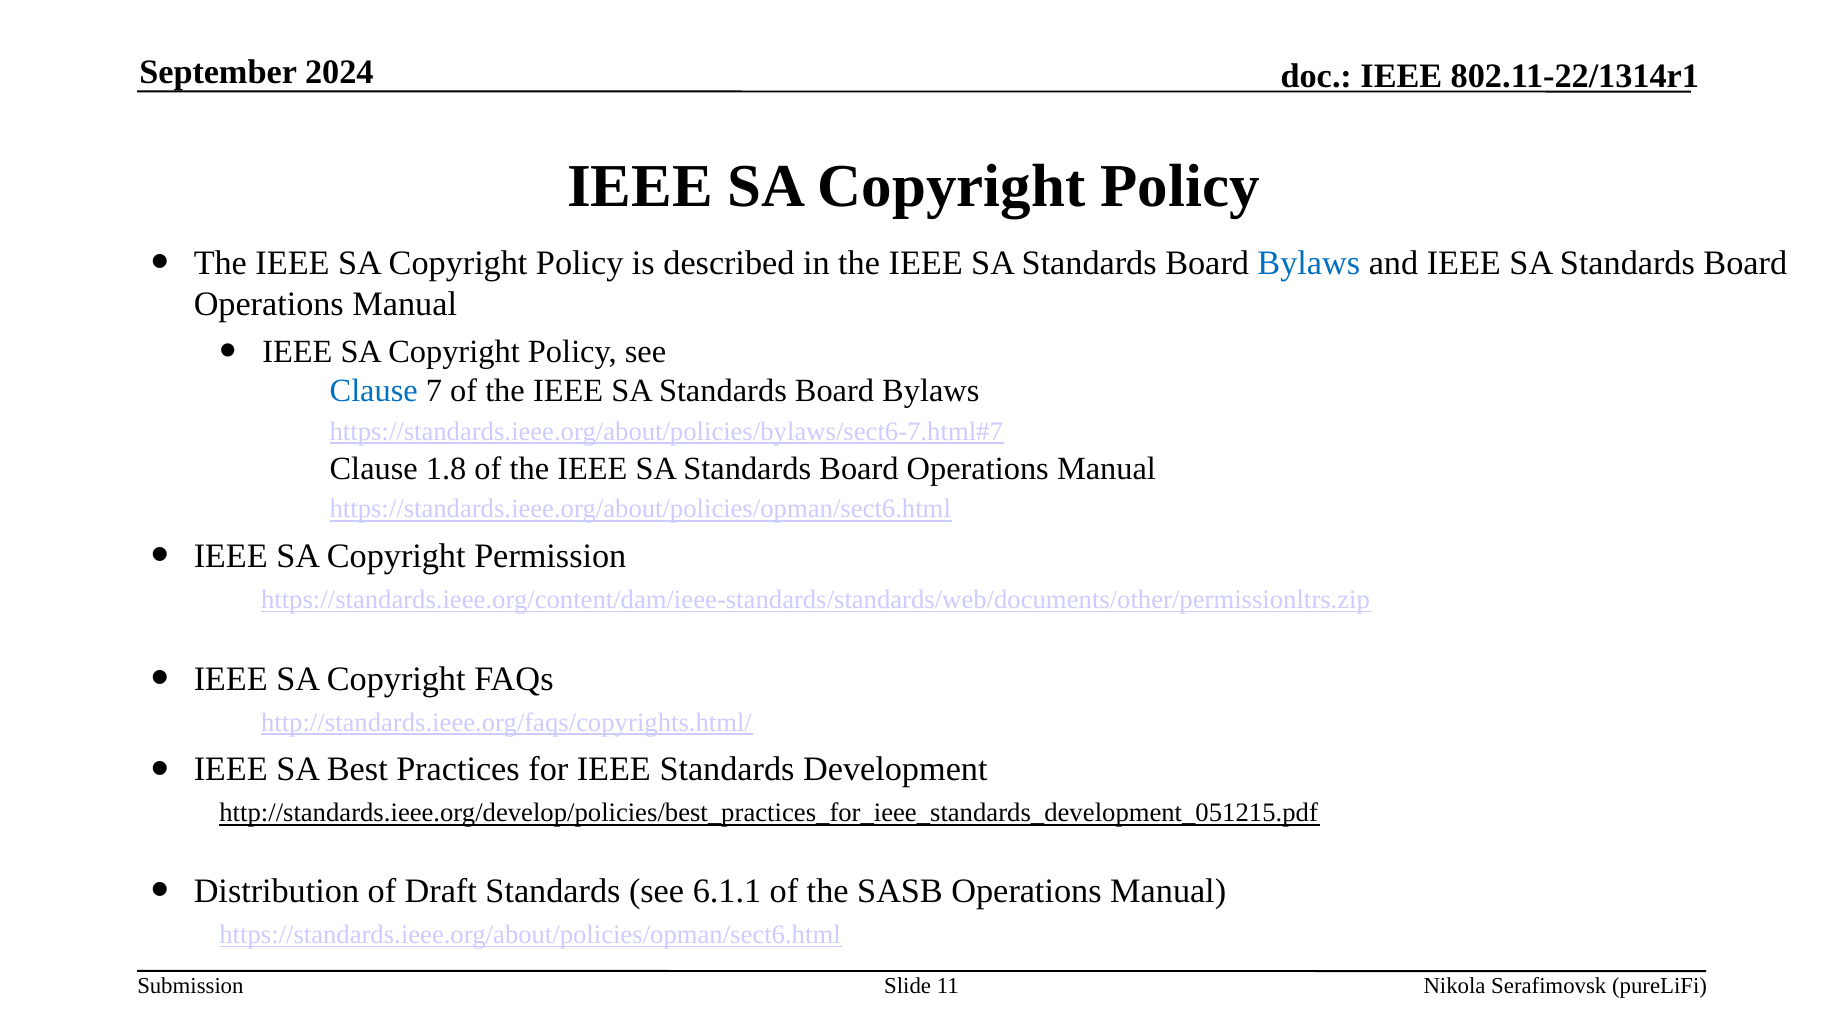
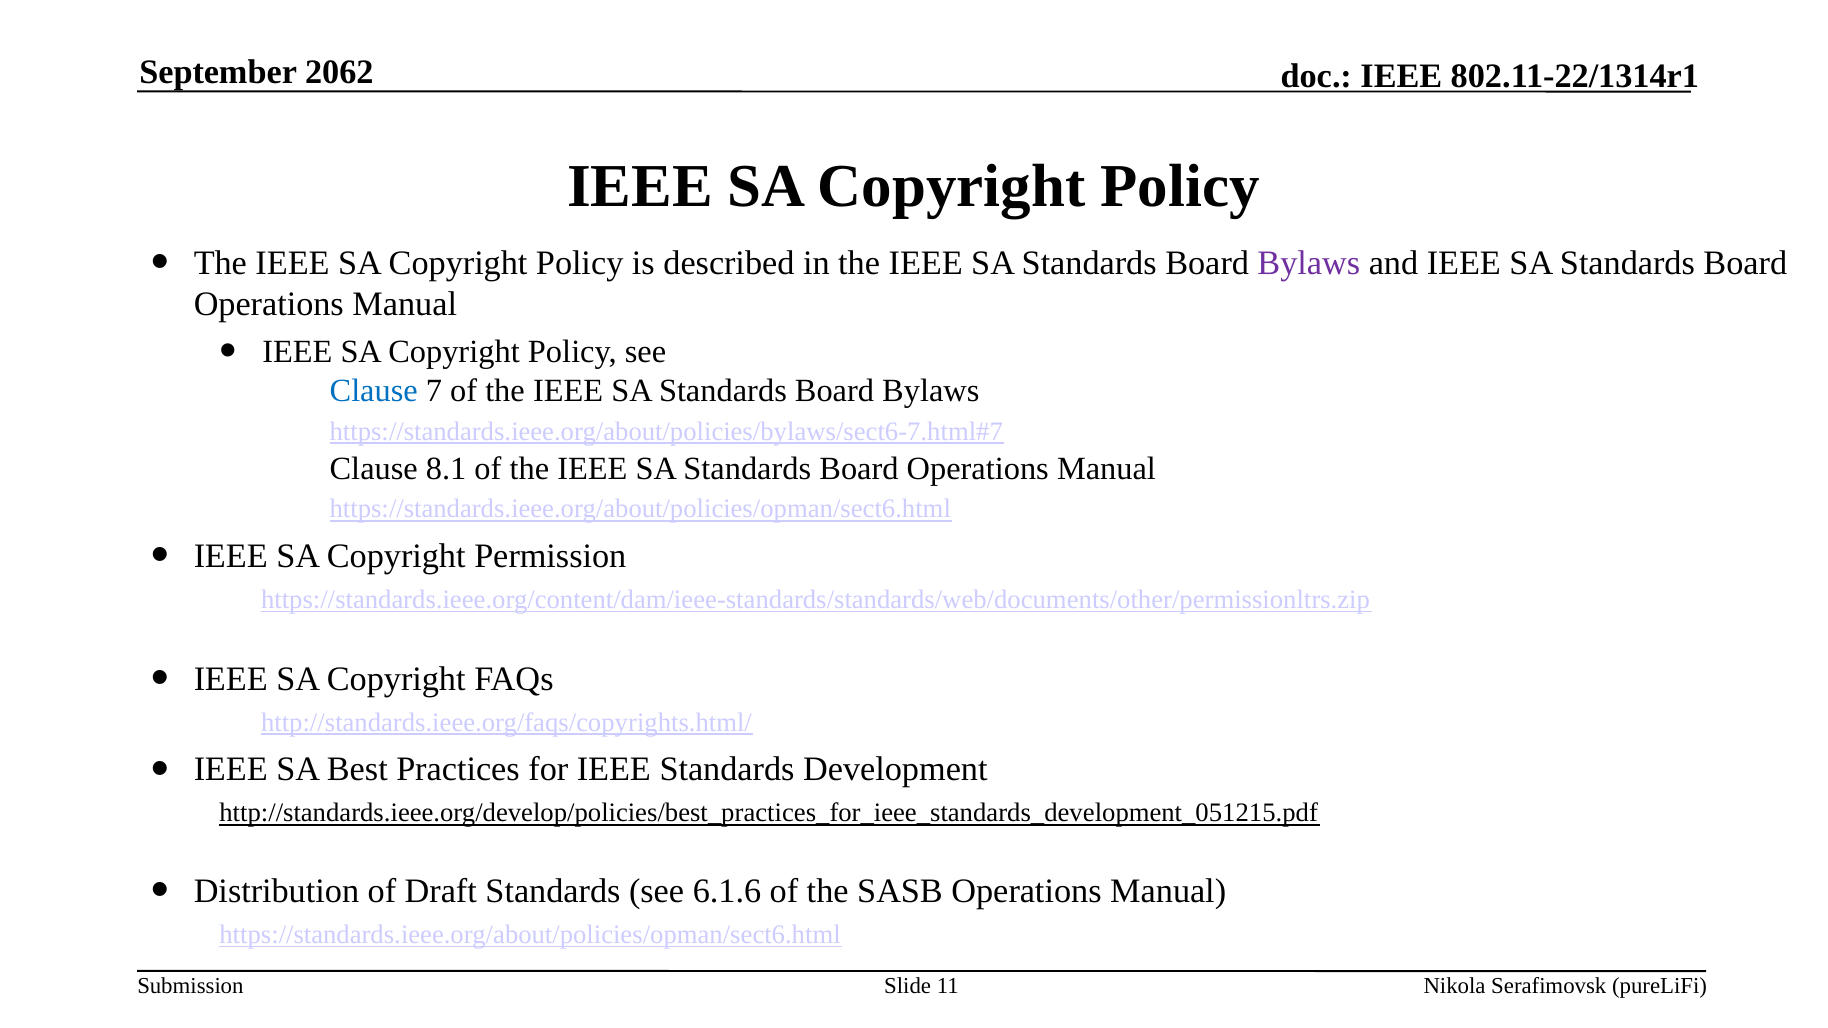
2024: 2024 -> 2062
Bylaws at (1309, 263) colour: blue -> purple
1.8: 1.8 -> 8.1
6.1.1: 6.1.1 -> 6.1.6
